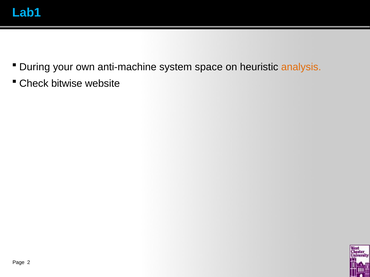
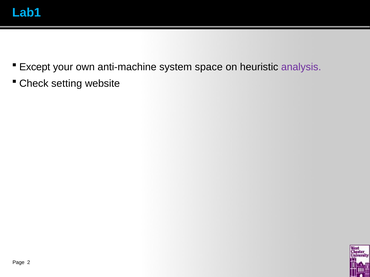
During: During -> Except
analysis colour: orange -> purple
bitwise: bitwise -> setting
